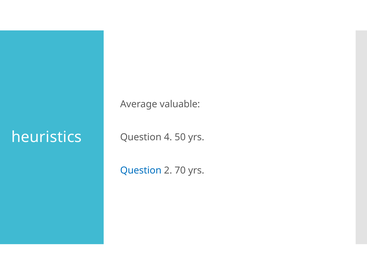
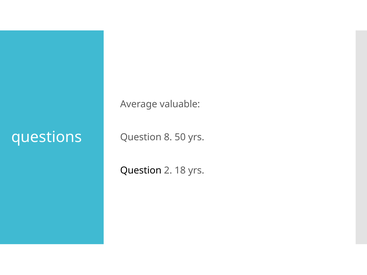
heuristics: heuristics -> questions
4: 4 -> 8
Question at (141, 170) colour: blue -> black
70: 70 -> 18
